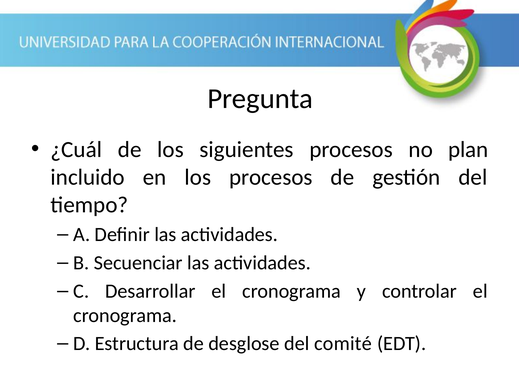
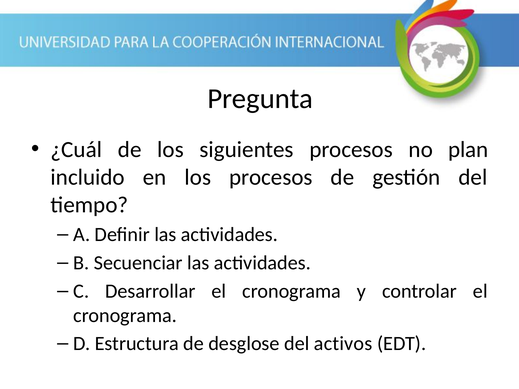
comité: comité -> activos
